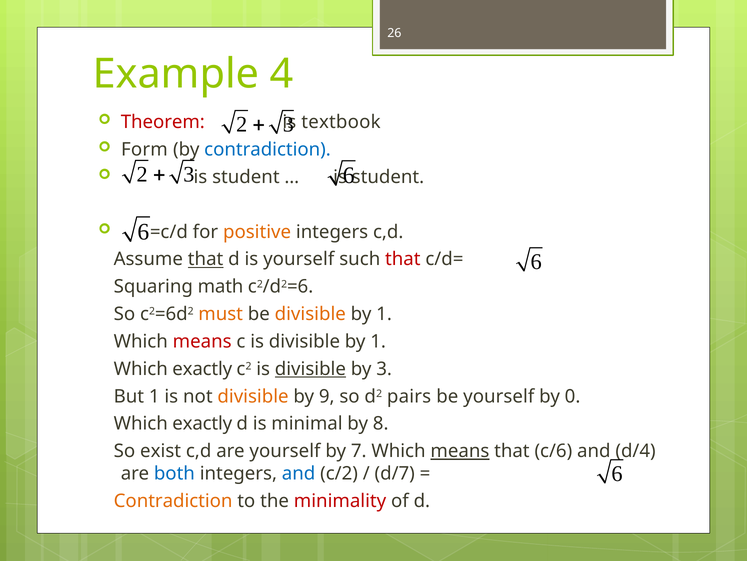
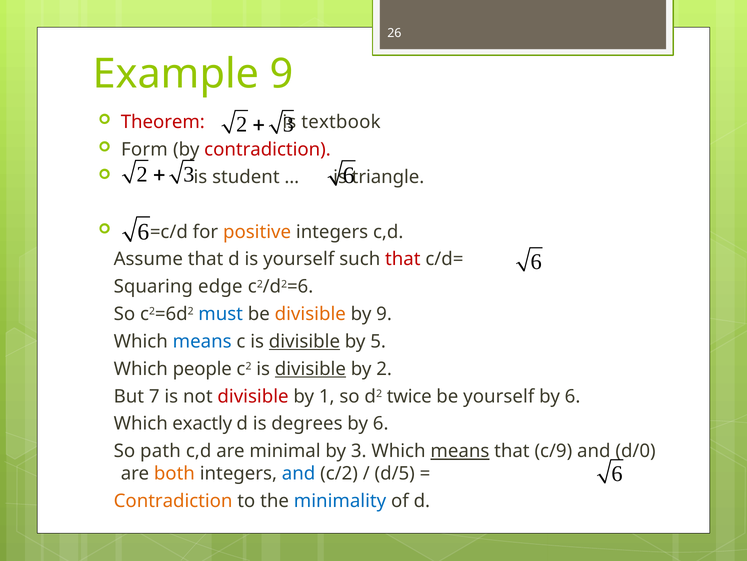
Example 4: 4 -> 9
contradiction at (268, 149) colour: blue -> red
student at (388, 177): student -> triangle
that at (206, 259) underline: present -> none
math: math -> edge
must colour: orange -> blue
1 at (384, 314): 1 -> 9
means at (202, 341) colour: red -> blue
divisible at (304, 341) underline: none -> present
1 at (378, 341): 1 -> 5
exactly at (202, 368): exactly -> people
by 3: 3 -> 2
But 1: 1 -> 7
divisible at (253, 396) colour: orange -> red
9: 9 -> 1
pairs: pairs -> twice
0 at (573, 396): 0 -> 6
minimal: minimal -> degrees
8 at (381, 423): 8 -> 6
exist: exist -> path
are yourself: yourself -> minimal
by 7: 7 -> 3
c/6: c/6 -> c/9
d/4: d/4 -> d/0
both colour: blue -> orange
d/7: d/7 -> d/5
minimality colour: red -> blue
